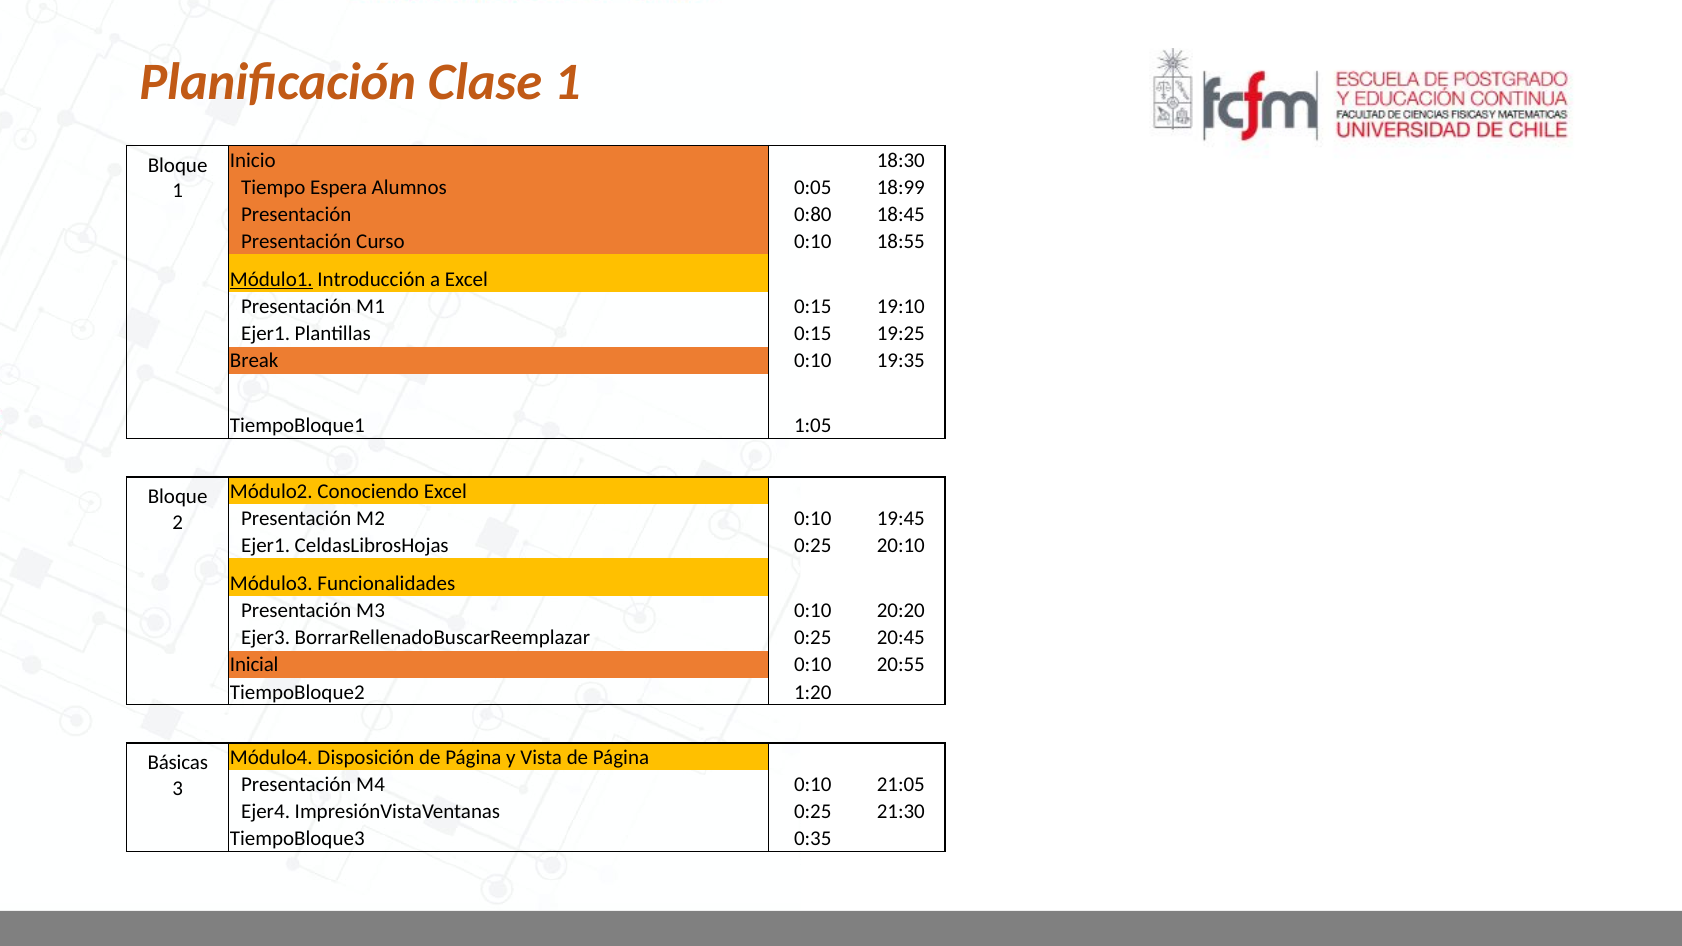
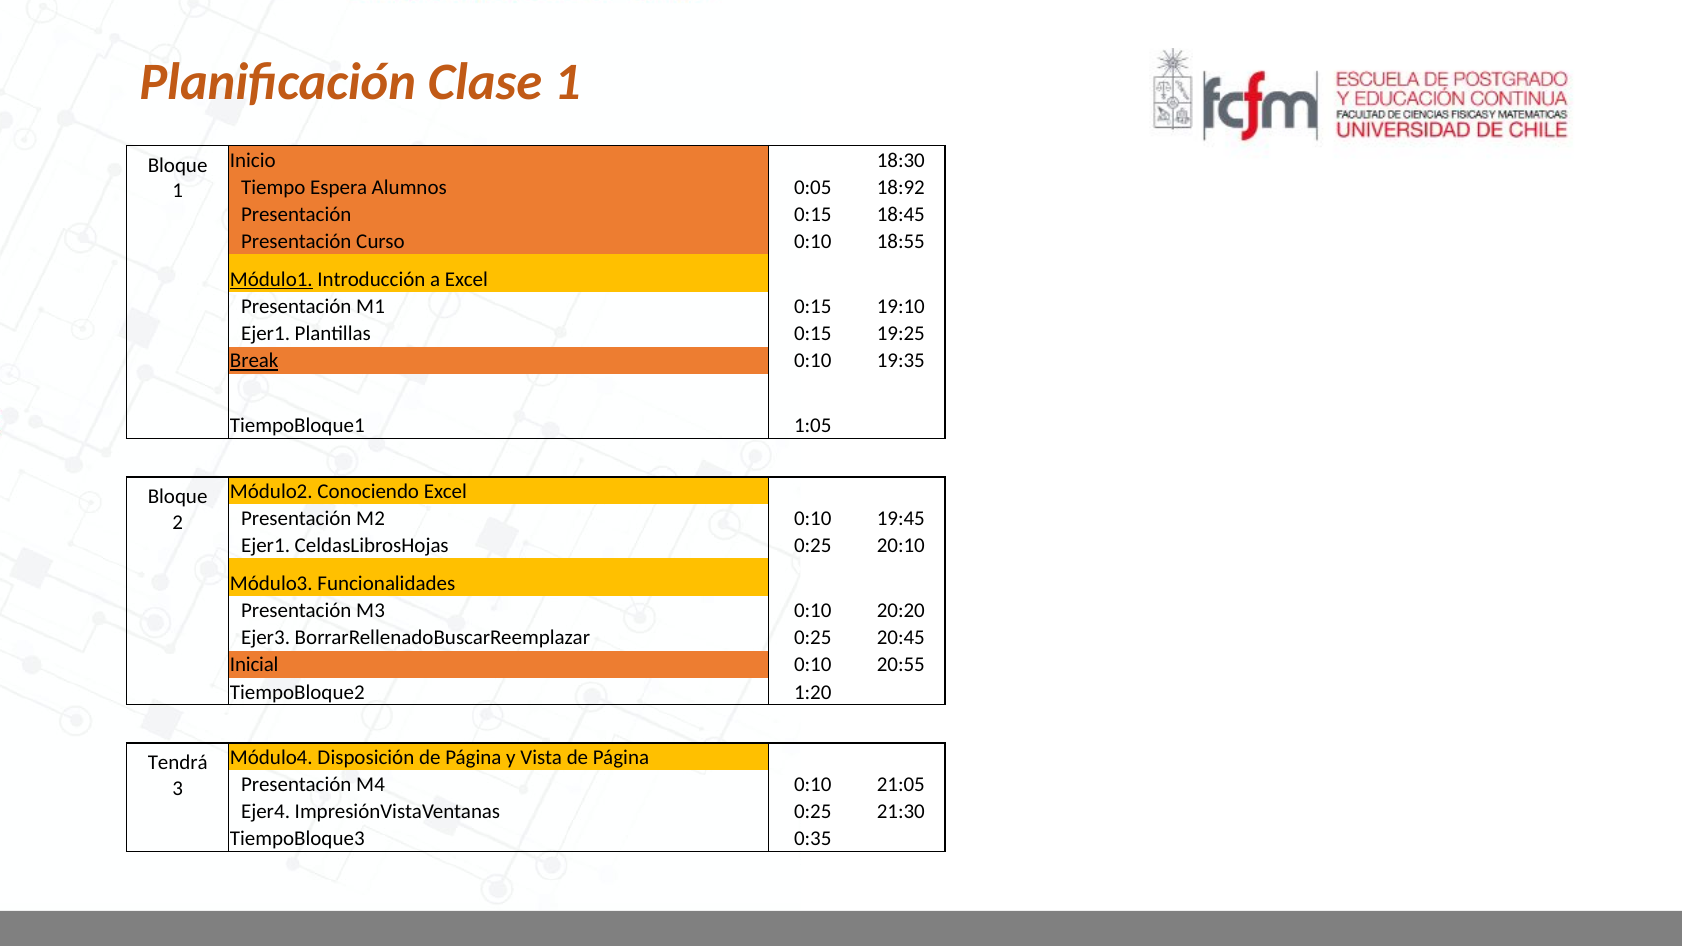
18:99: 18:99 -> 18:92
Presentación 0:80: 0:80 -> 0:15
Break underline: none -> present
Básicas: Básicas -> Tendrá
